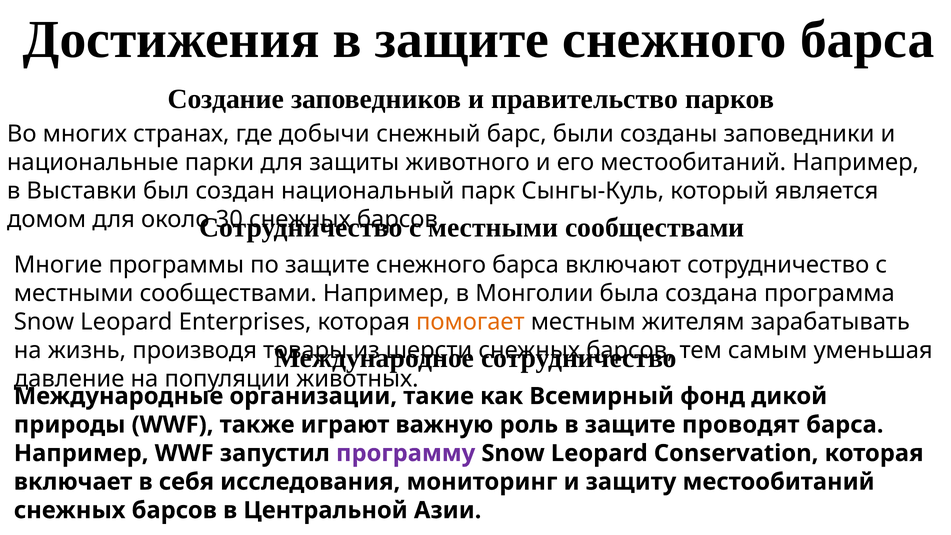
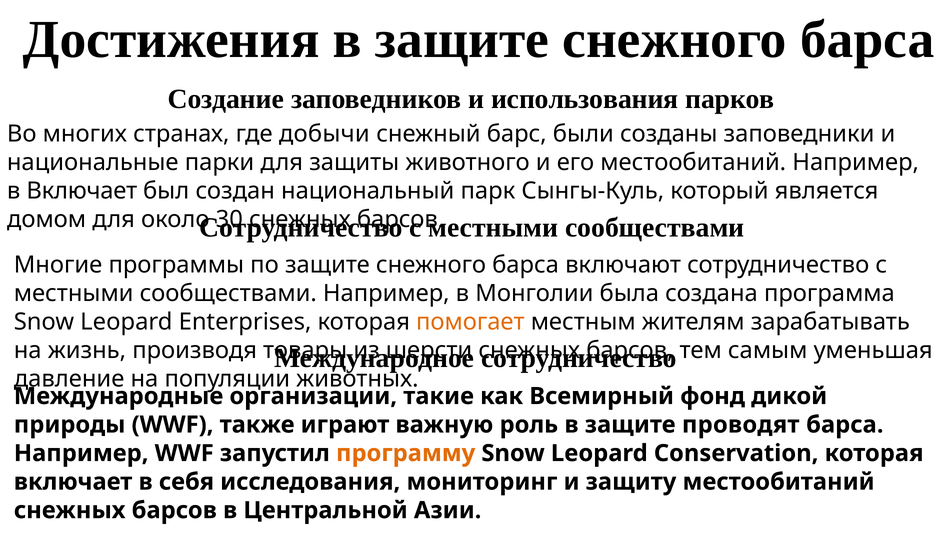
правительство: правительство -> использования
в Выставки: Выставки -> Включает
программу colour: purple -> orange
